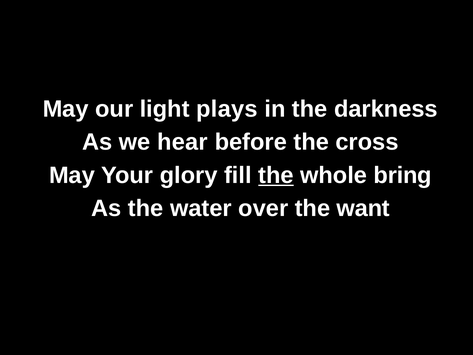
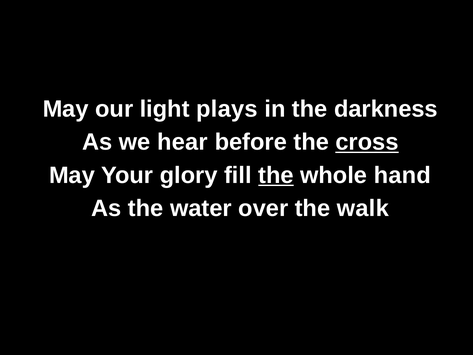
cross underline: none -> present
bring: bring -> hand
want: want -> walk
